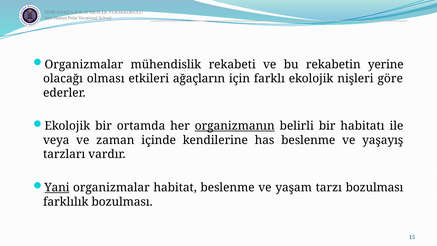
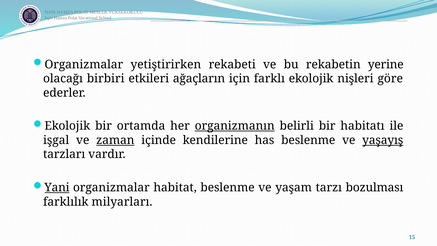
mühendislik: mühendislik -> yetiştirirken
olması: olması -> birbiri
veya: veya -> işgal
zaman underline: none -> present
yaşayış underline: none -> present
farklılık bozulması: bozulması -> milyarları
